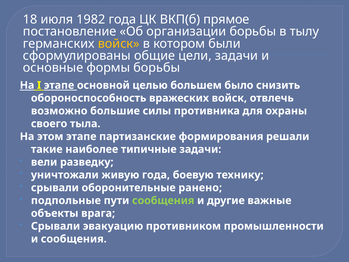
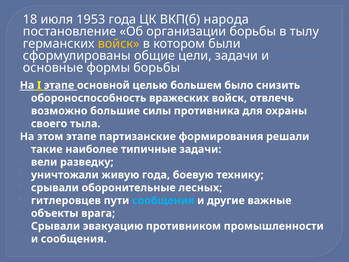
1982: 1982 -> 1953
прямое: прямое -> народа
ранено: ранено -> лесных
подпольные: подпольные -> гитлеровцев
сообщения at (163, 200) colour: light green -> light blue
